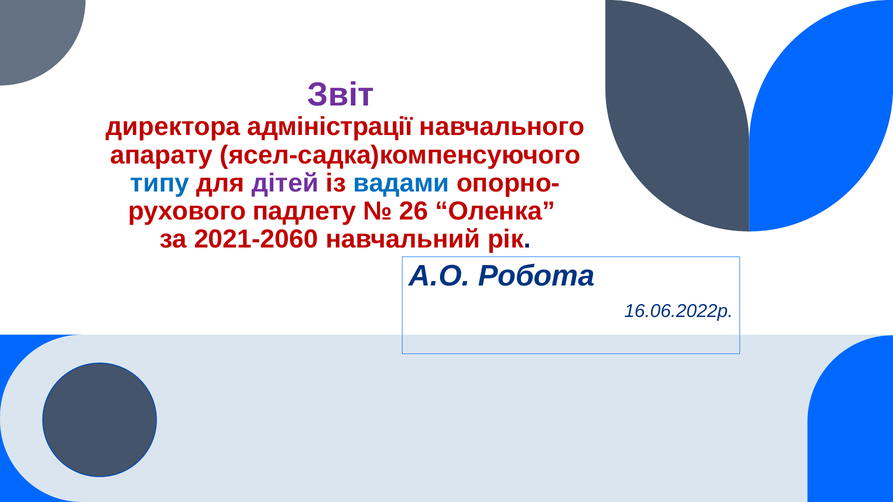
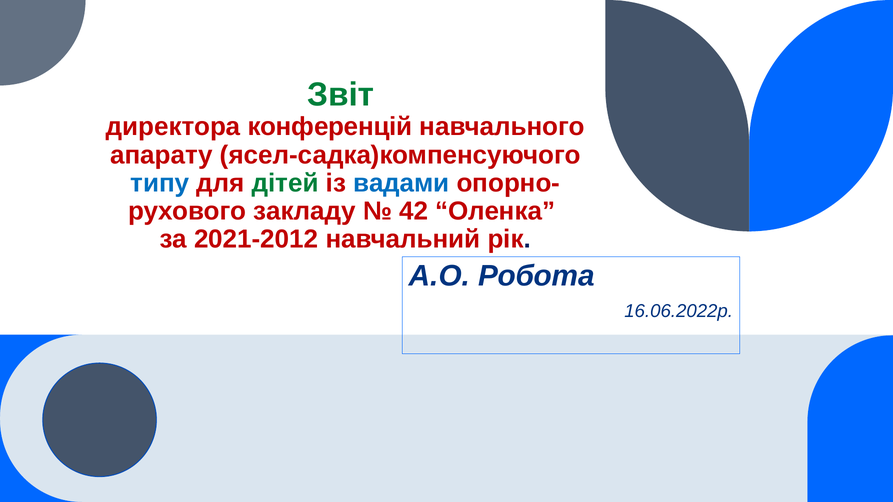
Звіт colour: purple -> green
адміністрації: адміністрації -> конференцій
дітей colour: purple -> green
падлету: падлету -> закладу
26: 26 -> 42
2021-2060: 2021-2060 -> 2021-2012
